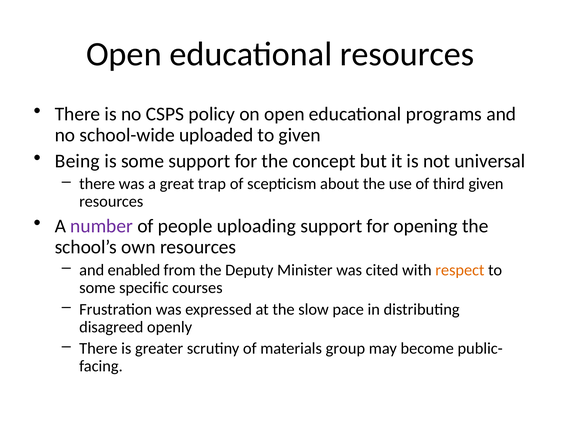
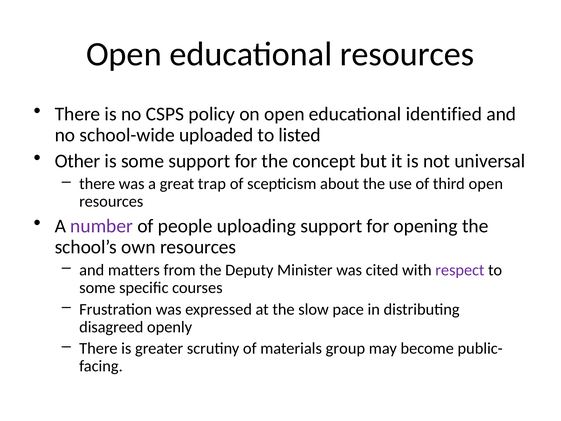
programs: programs -> identified
to given: given -> listed
Being: Being -> Other
third given: given -> open
enabled: enabled -> matters
respect colour: orange -> purple
